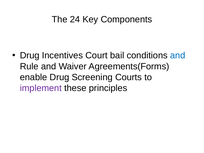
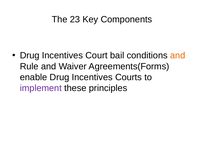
24: 24 -> 23
and at (178, 55) colour: blue -> orange
enable Drug Screening: Screening -> Incentives
